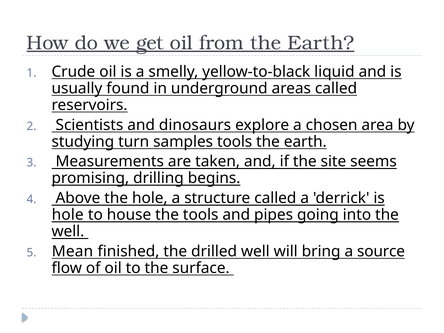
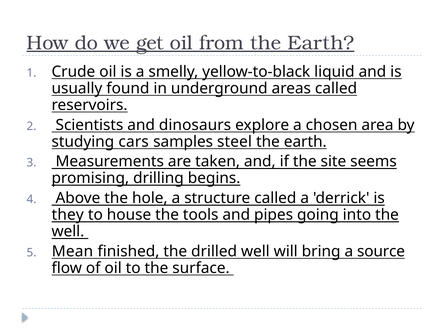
turn: turn -> cars
samples tools: tools -> steel
hole at (68, 215): hole -> they
